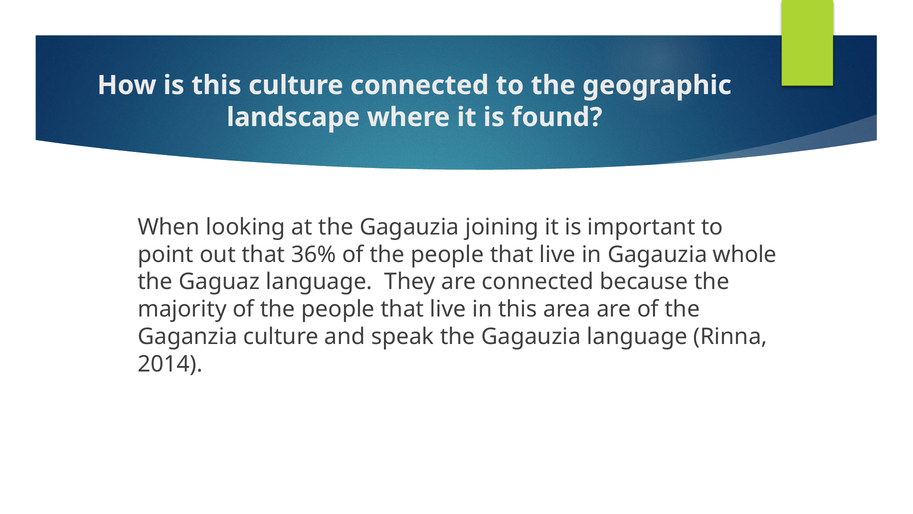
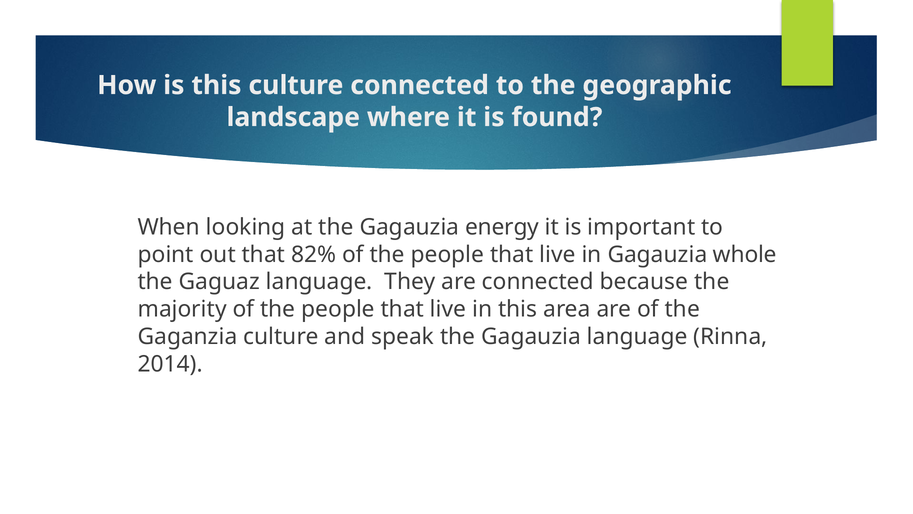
joining: joining -> energy
36%: 36% -> 82%
